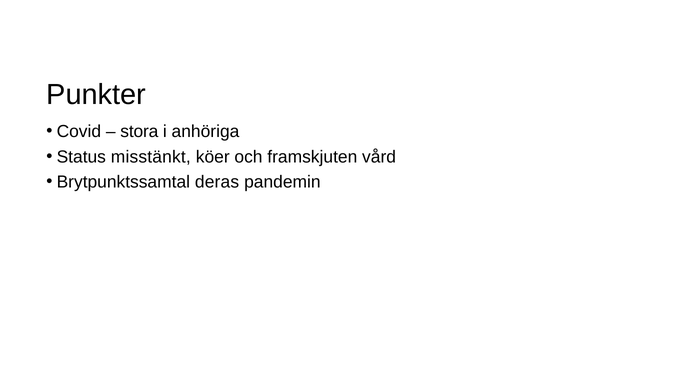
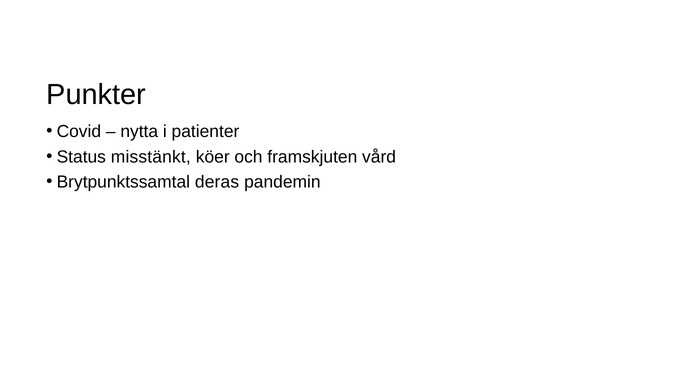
stora: stora -> nytta
anhöriga: anhöriga -> patienter
